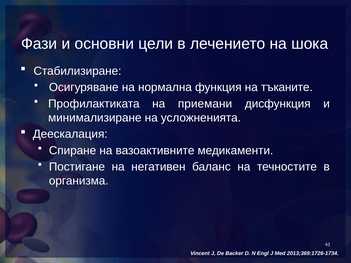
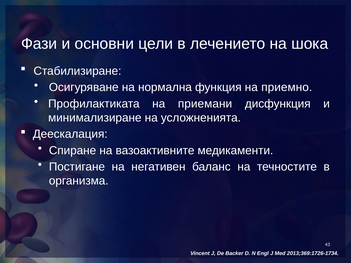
тъканите: тъканите -> приемно
